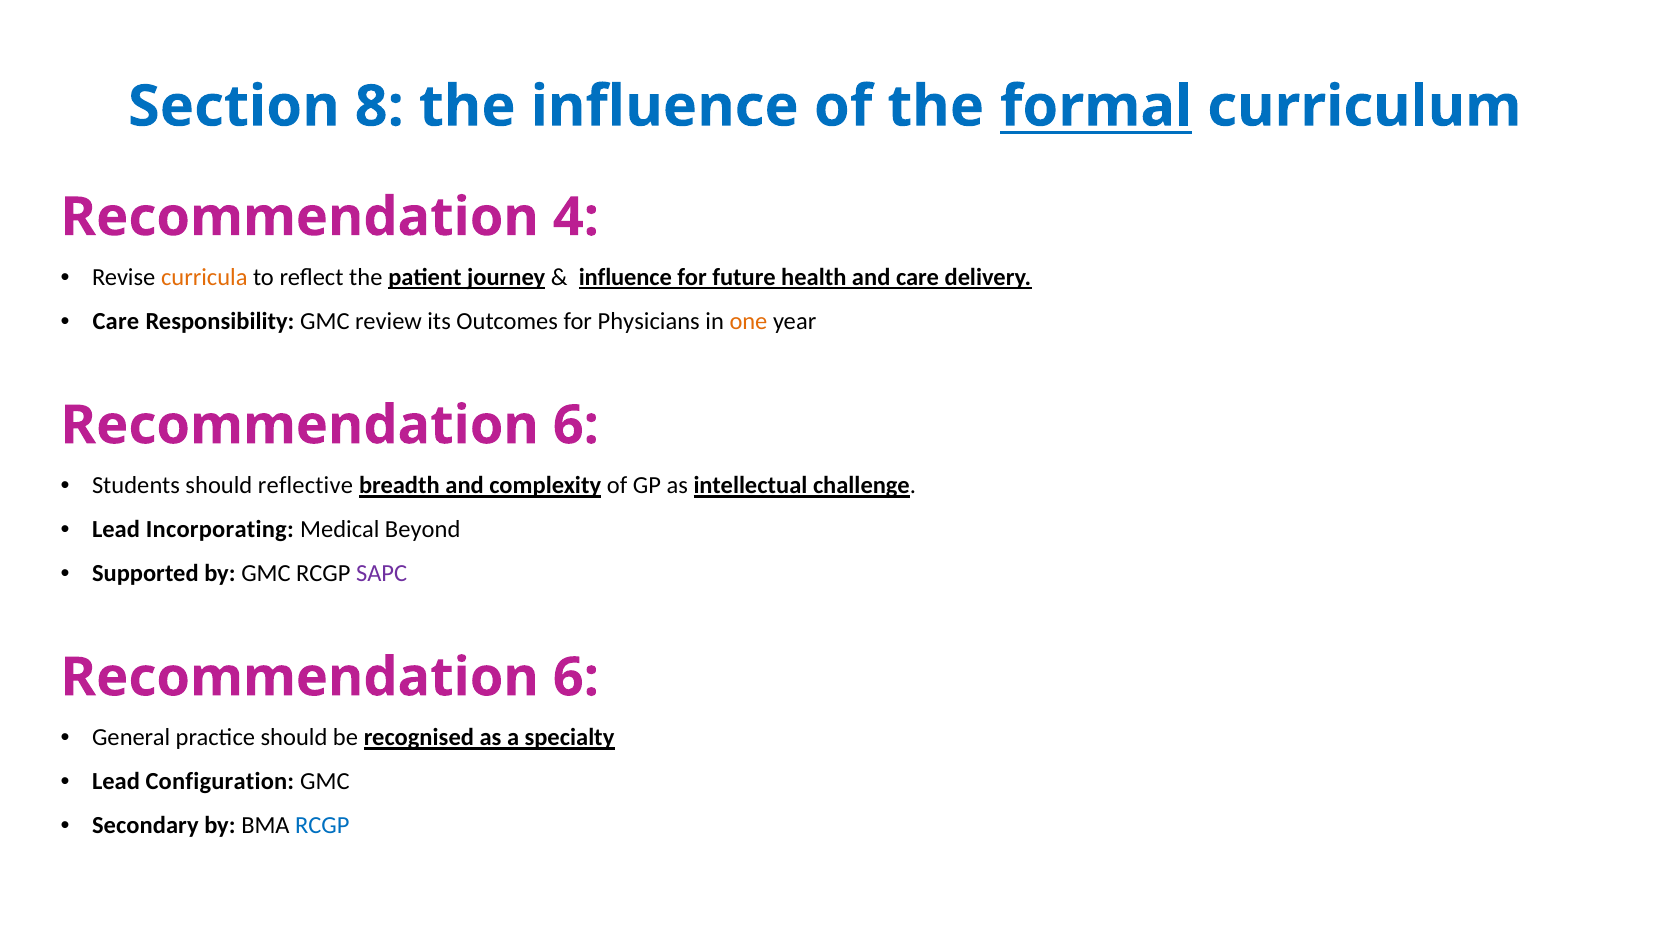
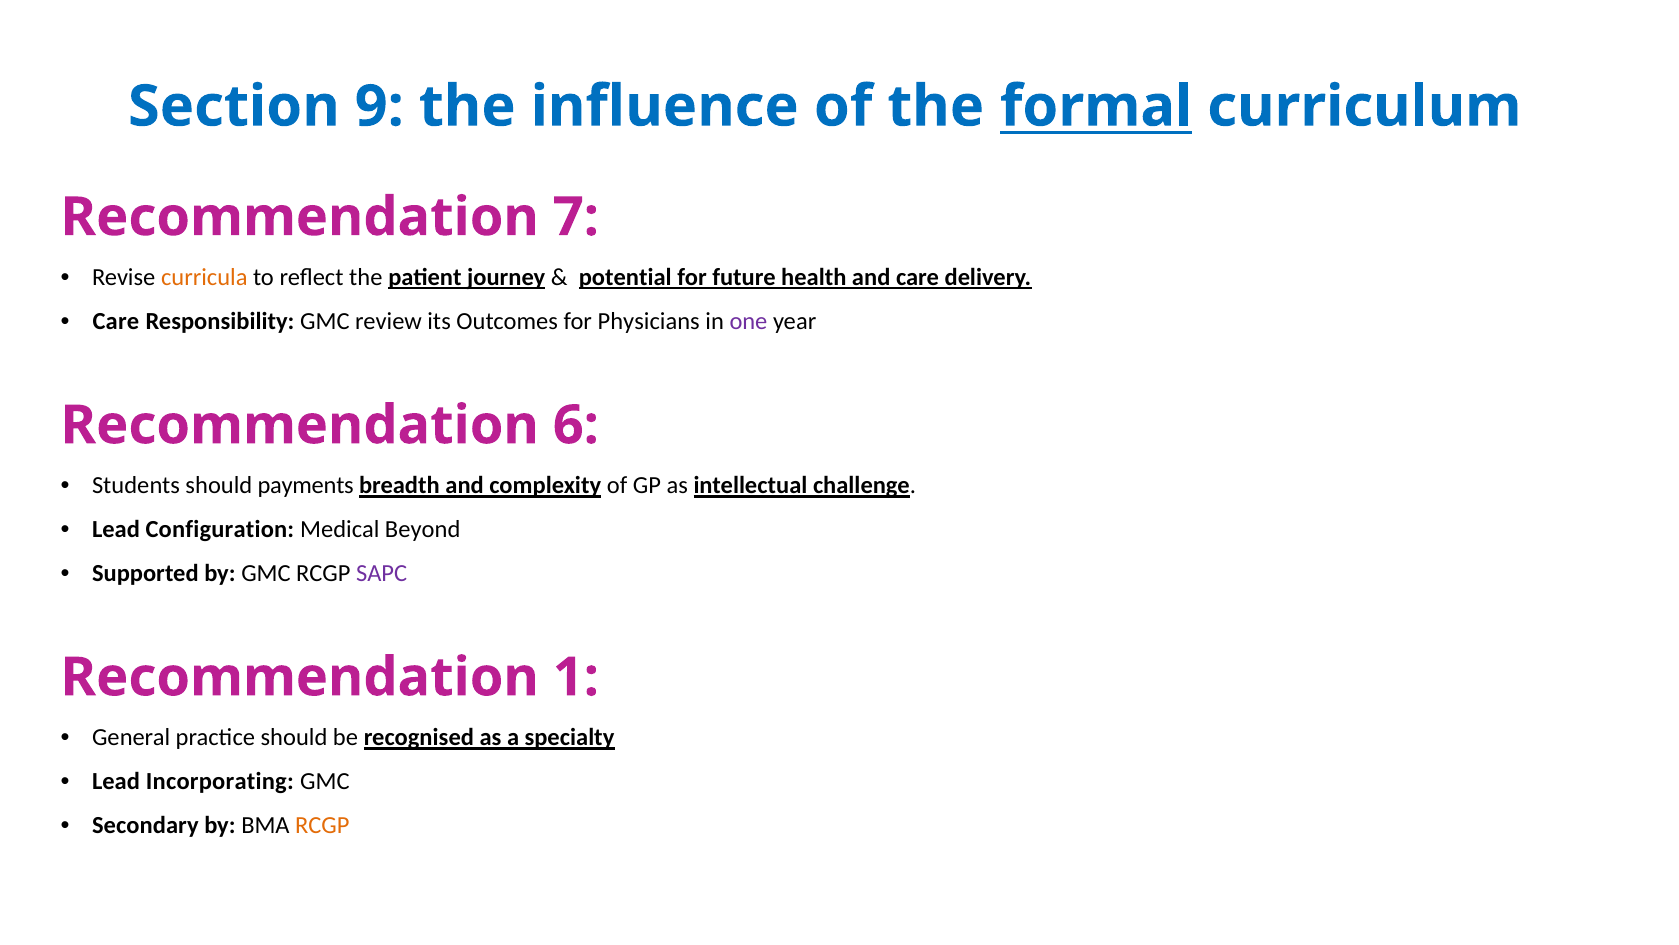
8: 8 -> 9
4: 4 -> 7
influence at (625, 277): influence -> potential
one colour: orange -> purple
reflective: reflective -> payments
Incorporating: Incorporating -> Configuration
6 at (576, 677): 6 -> 1
Configuration: Configuration -> Incorporating
RCGP at (322, 825) colour: blue -> orange
